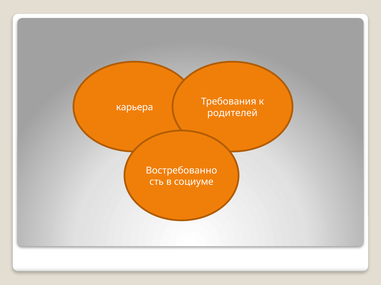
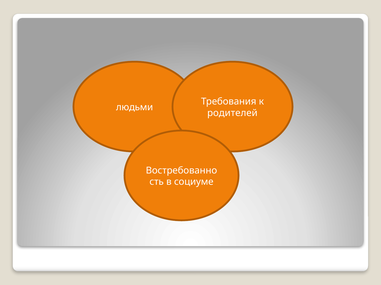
карьера: карьера -> людьми
